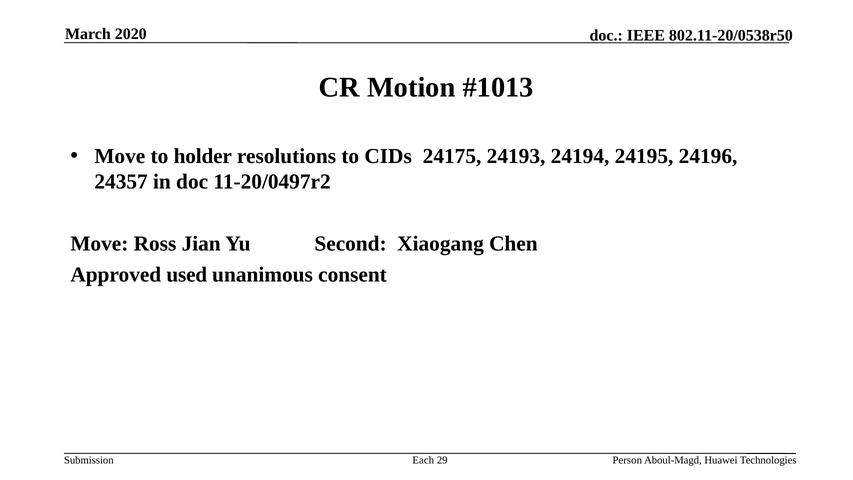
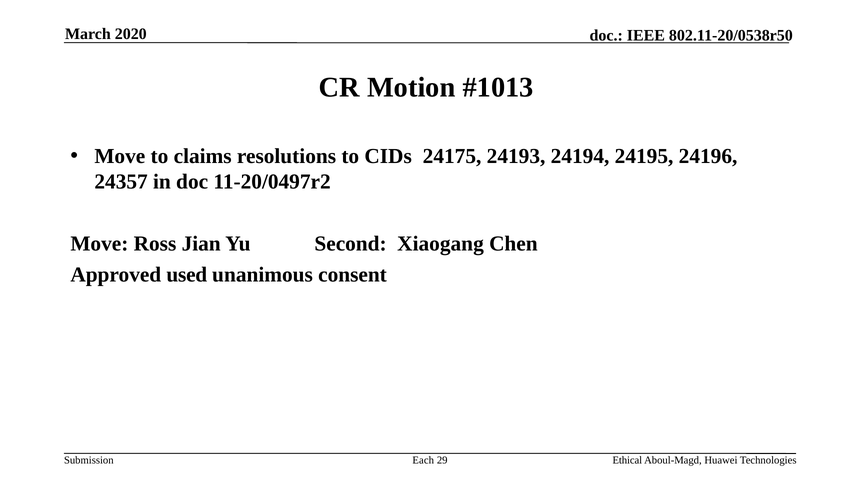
holder: holder -> claims
Person: Person -> Ethical
